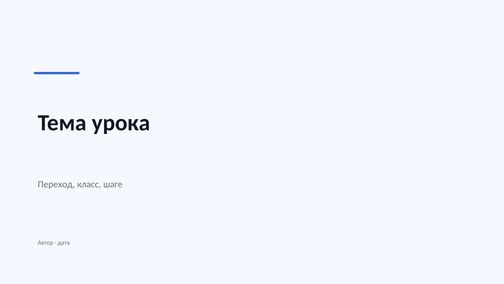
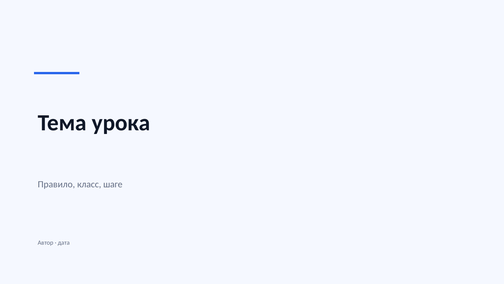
Переход: Переход -> Правило
